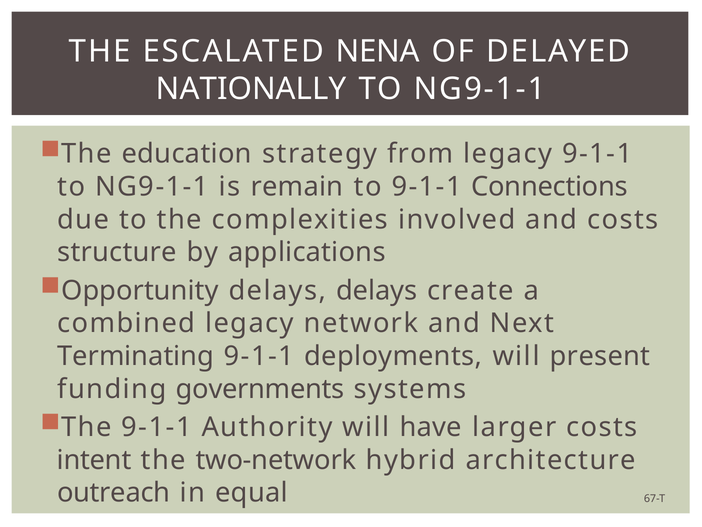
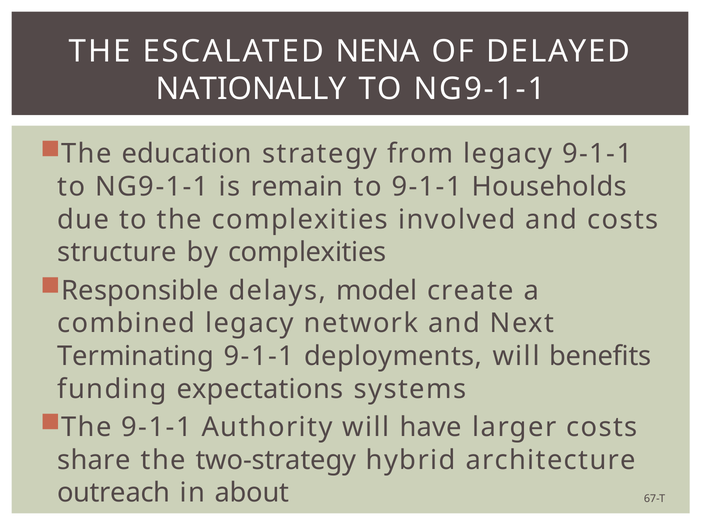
Connections: Connections -> Households
by applications: applications -> complexities
Opportunity: Opportunity -> Responsible
delays delays: delays -> model
present: present -> benefits
governments: governments -> expectations
intent: intent -> share
two-network: two-network -> two-strategy
equal: equal -> about
